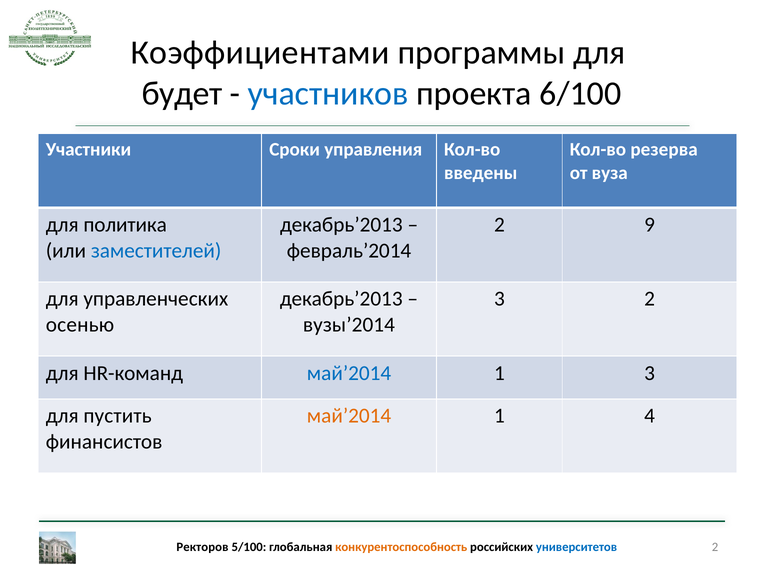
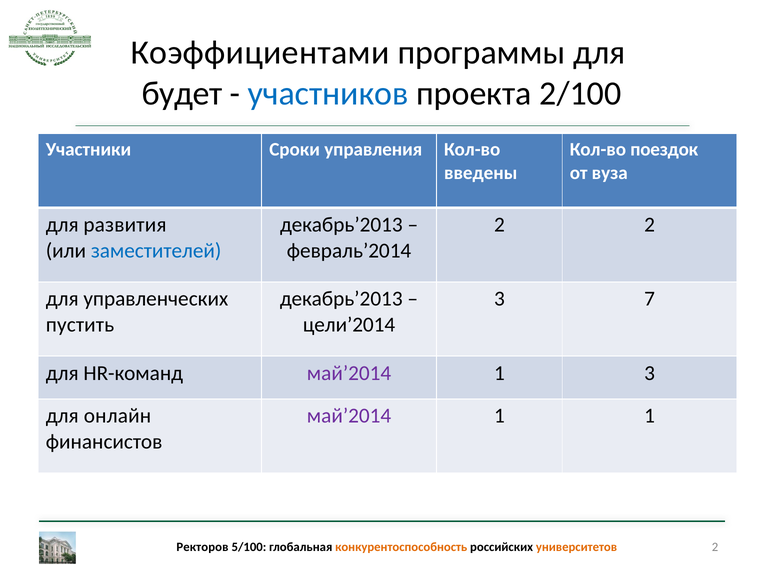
6/100: 6/100 -> 2/100
резерва: резерва -> поездок
политика: политика -> развития
2 9: 9 -> 2
3 2: 2 -> 7
осенью: осенью -> пустить
вузы’2014: вузы’2014 -> цели’2014
май’2014 at (349, 373) colour: blue -> purple
пустить: пустить -> онлайн
май’2014 at (349, 416) colour: orange -> purple
1 4: 4 -> 1
университетов colour: blue -> orange
